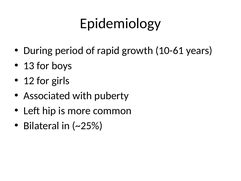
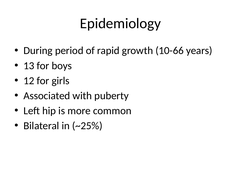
10-61: 10-61 -> 10-66
